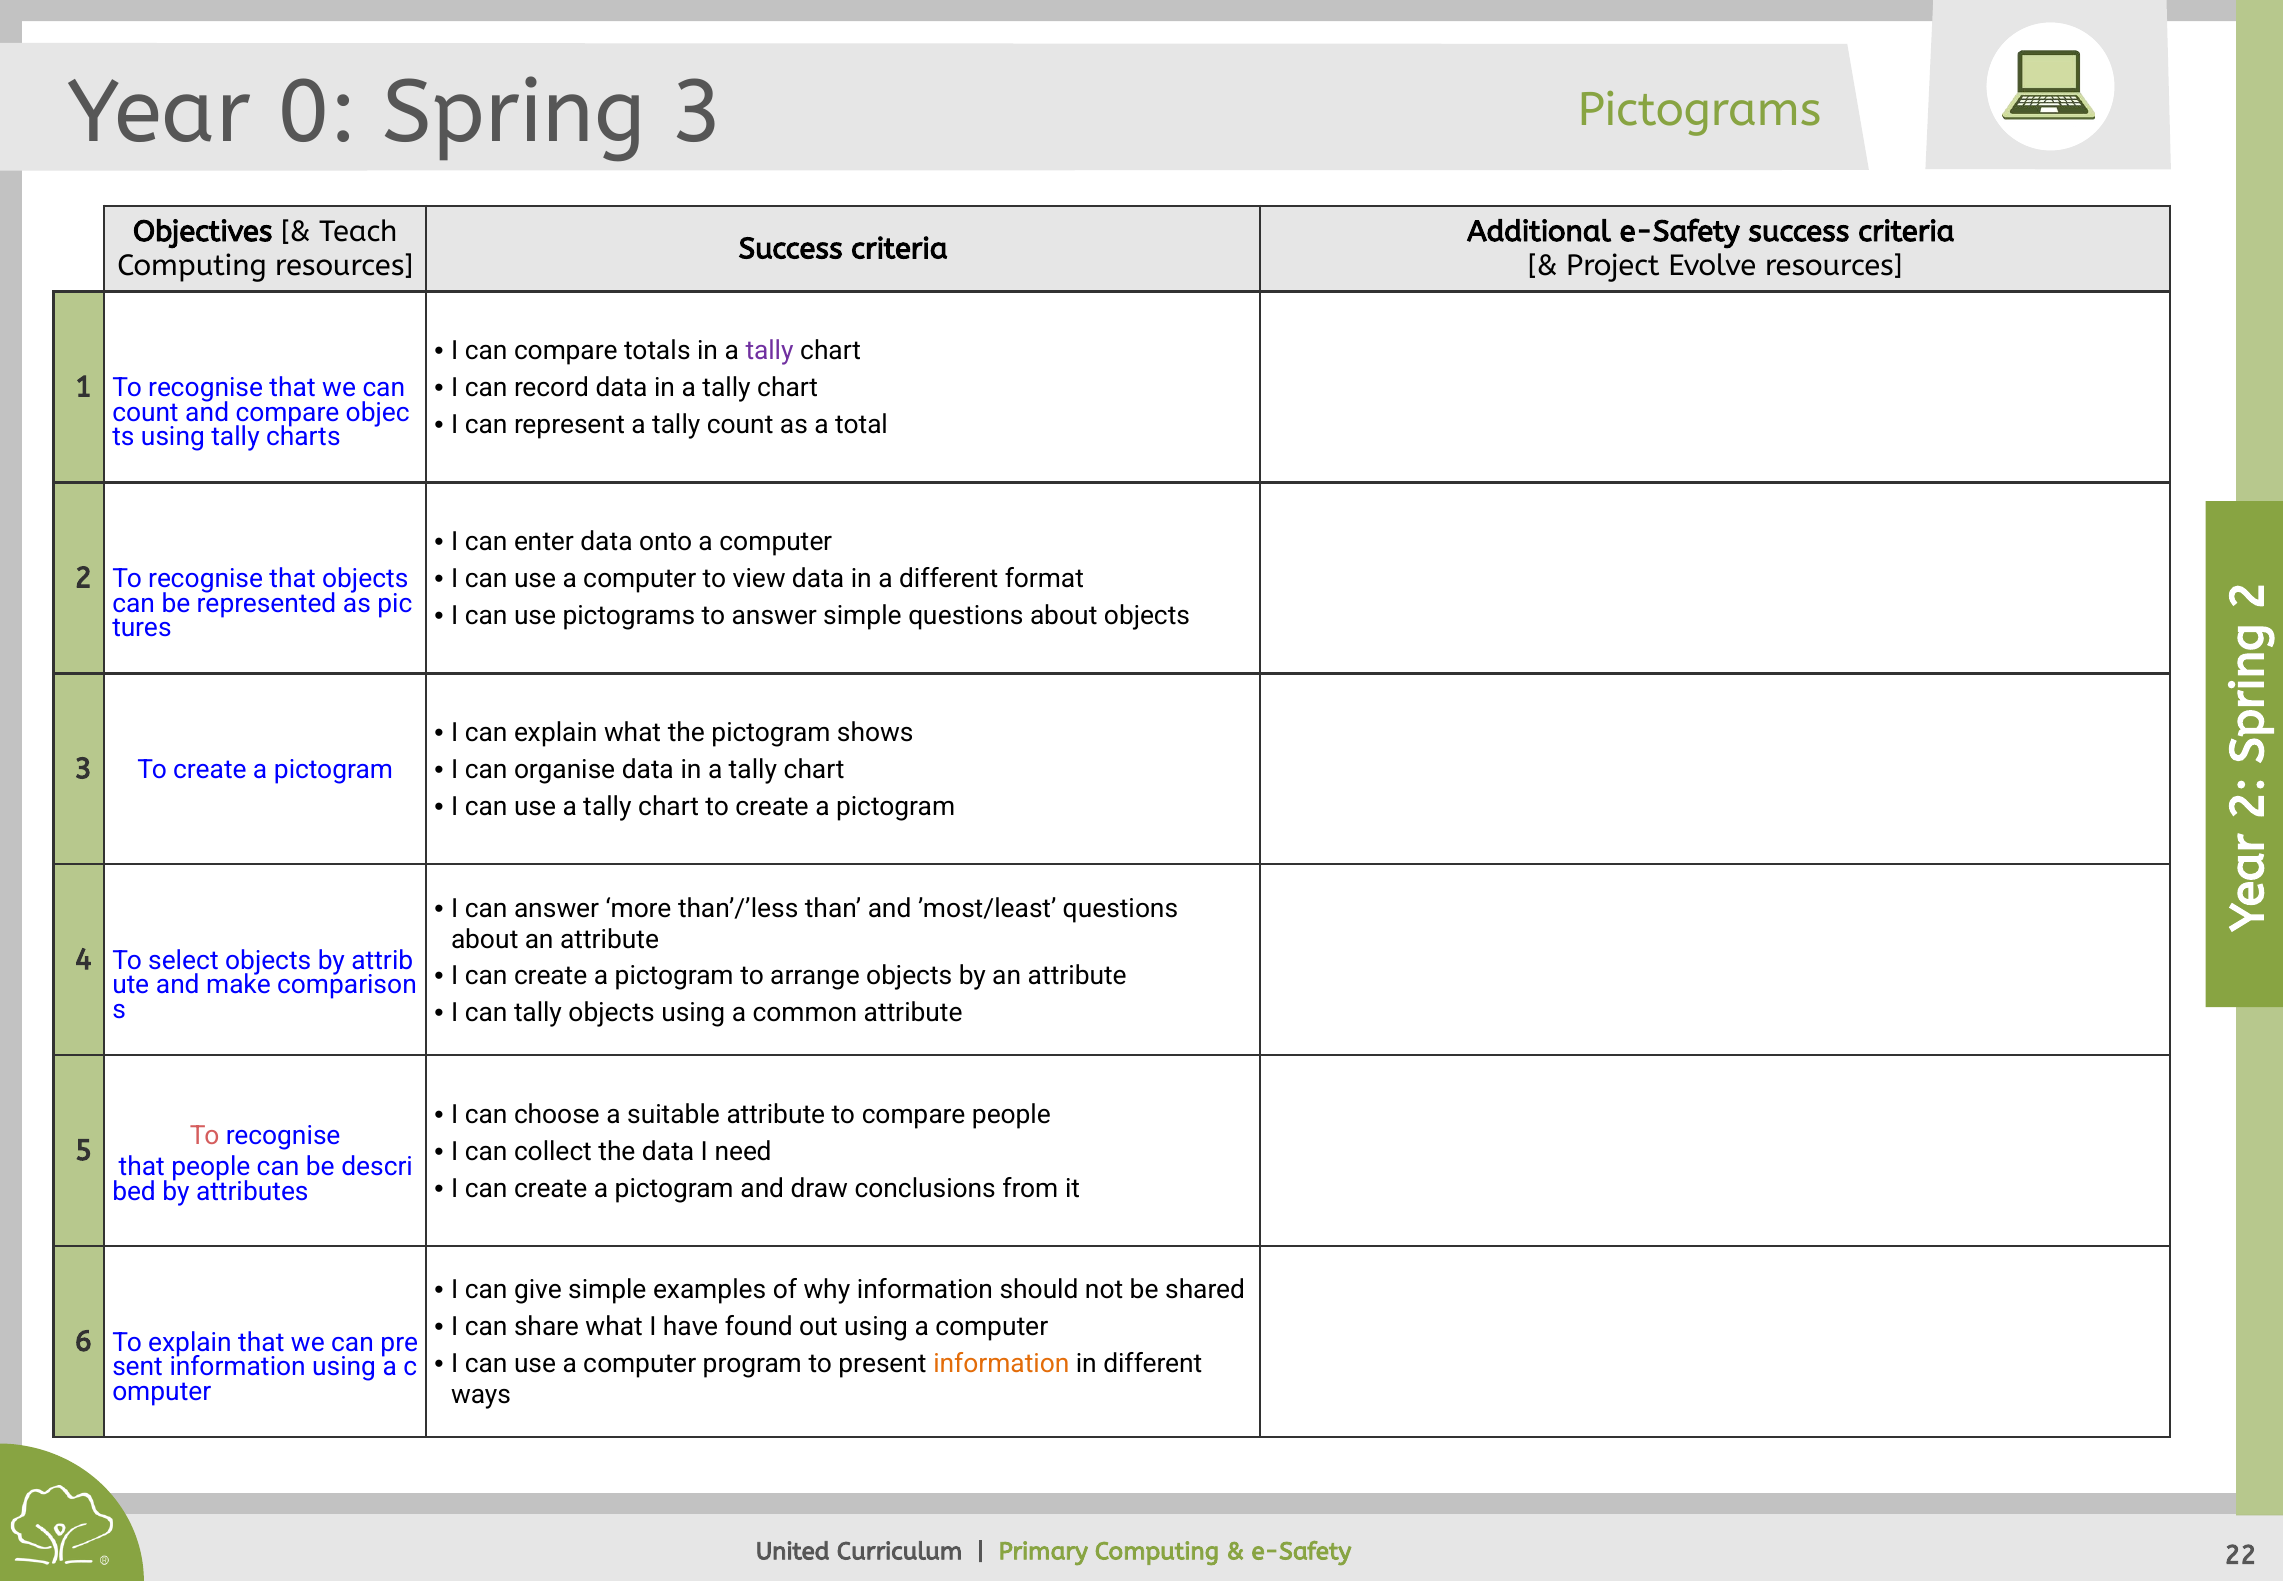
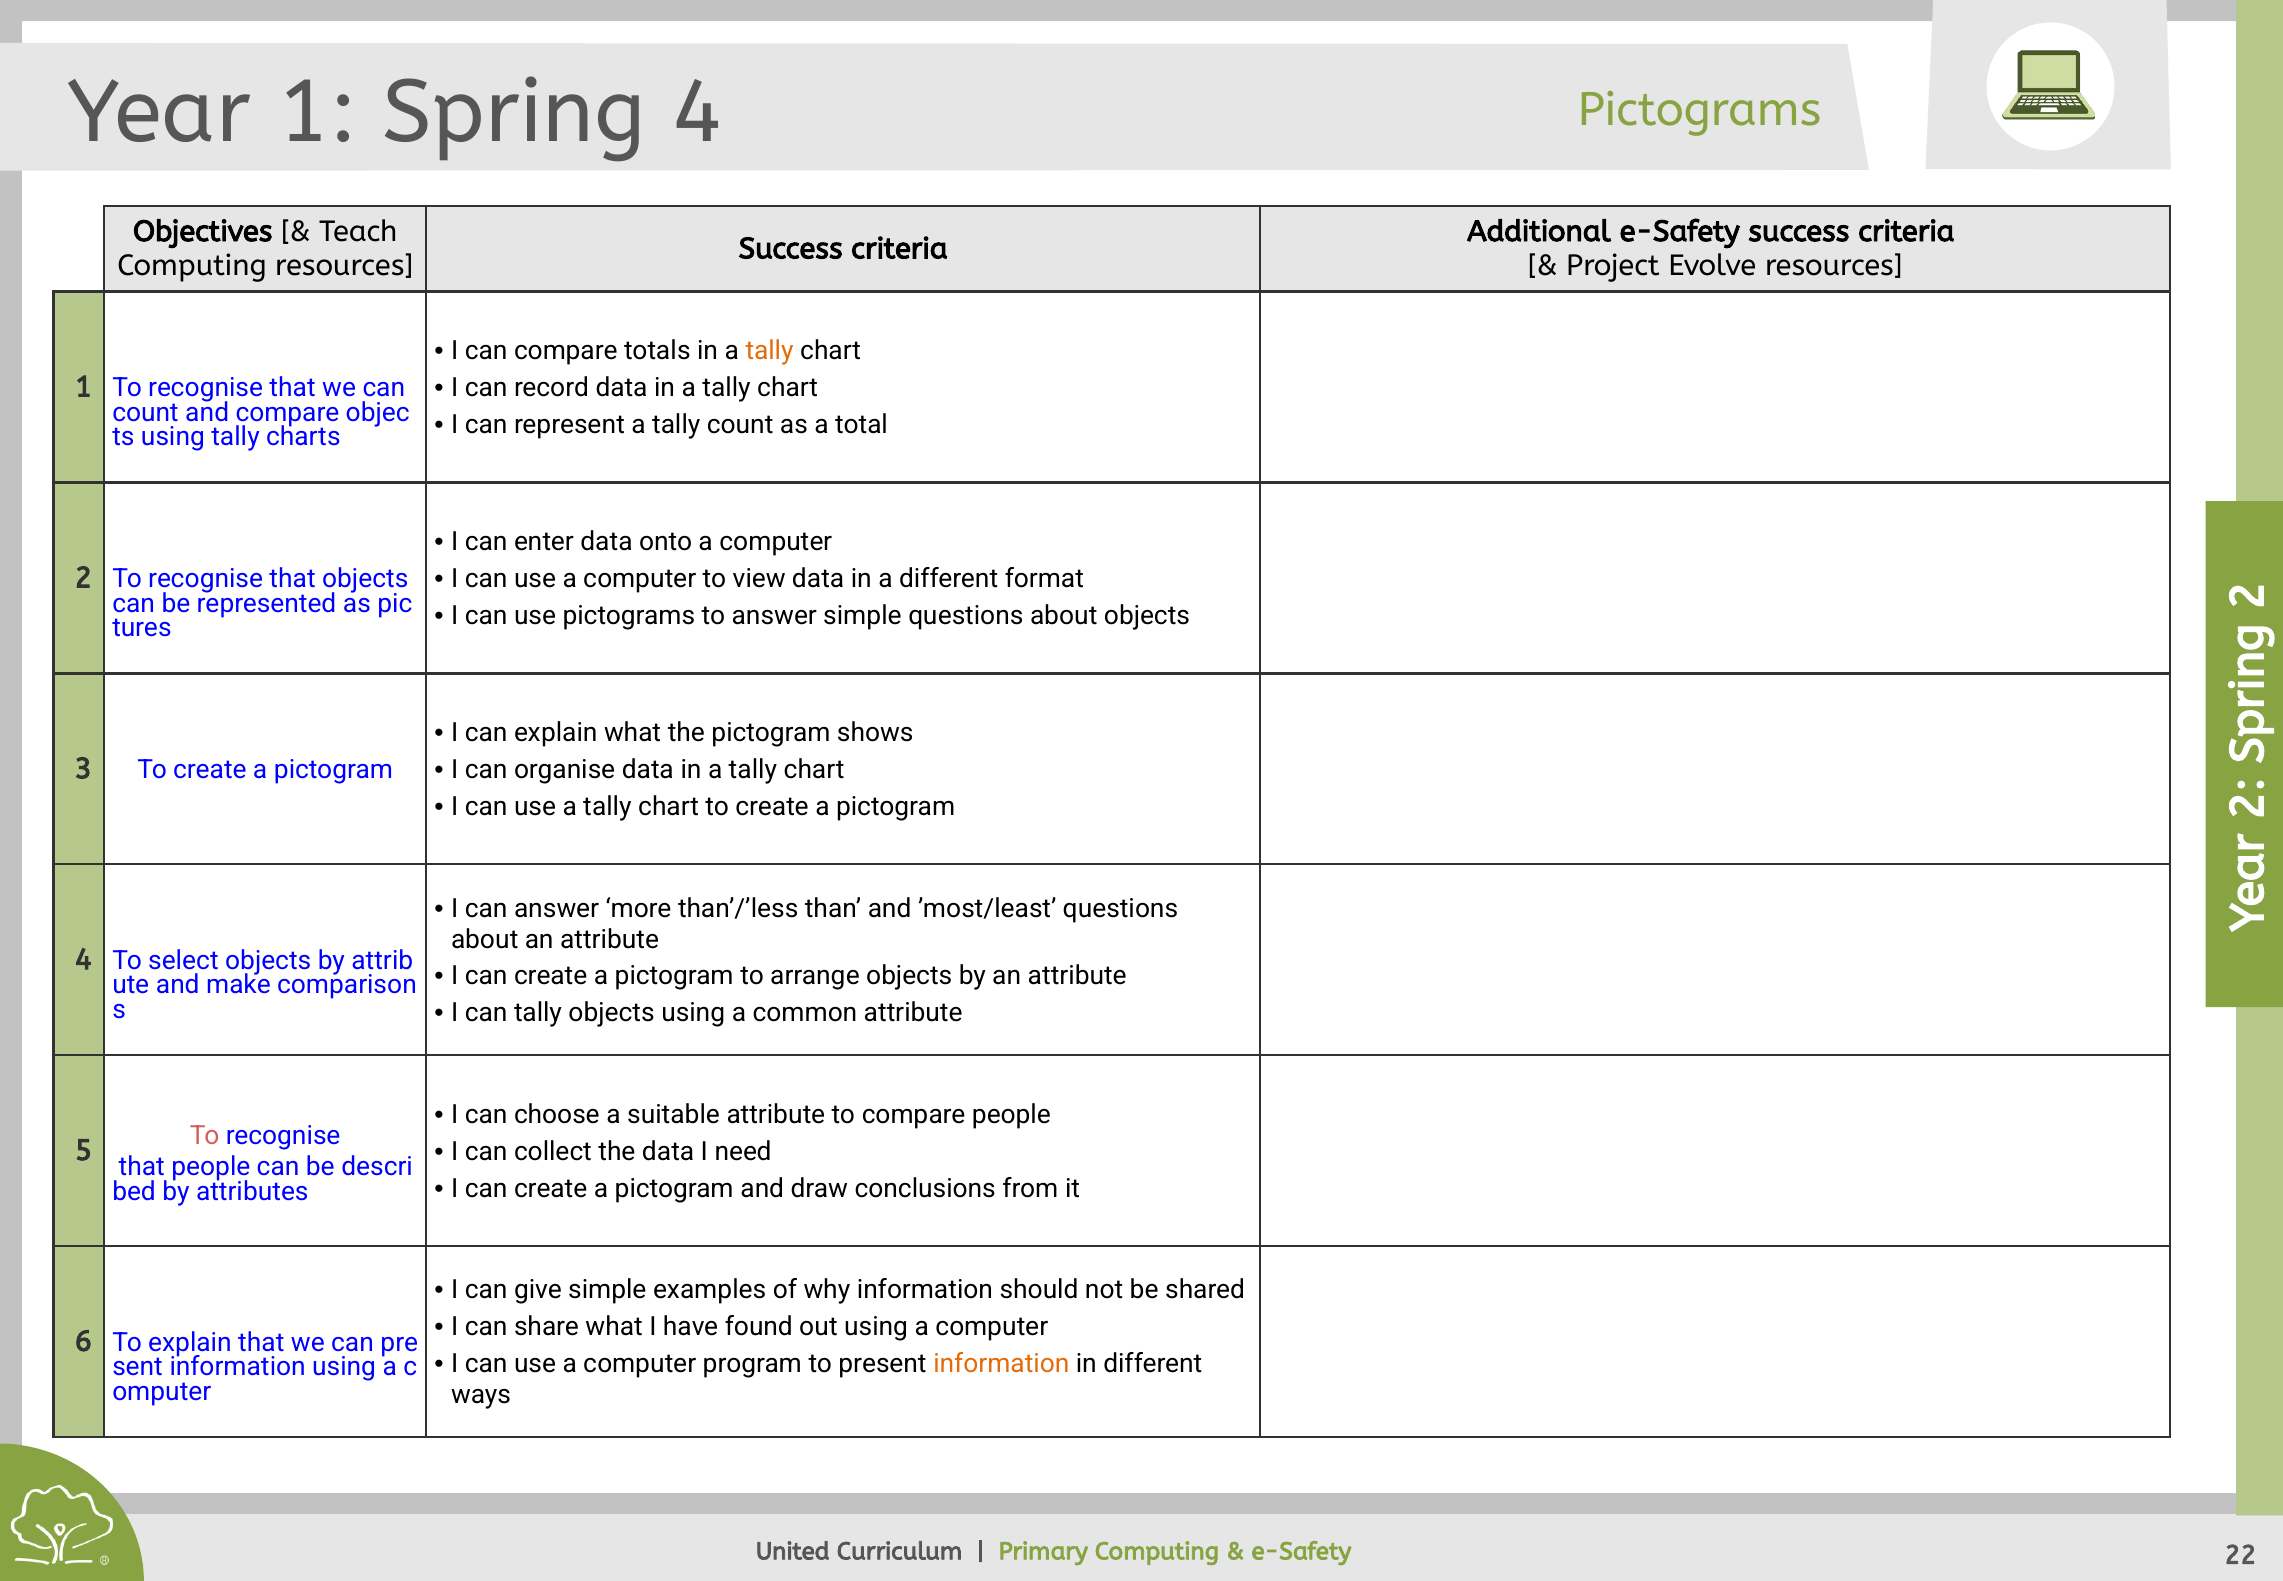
Year 0: 0 -> 1
Spring 3: 3 -> 4
tally at (770, 351) colour: purple -> orange
